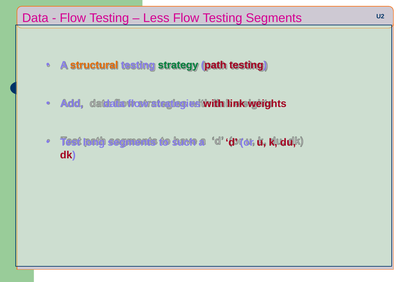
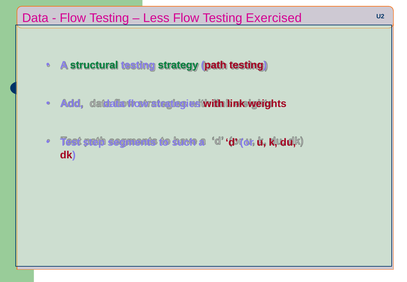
Testing Segments: Segments -> Exercised
structural colour: orange -> green
long: long -> step
